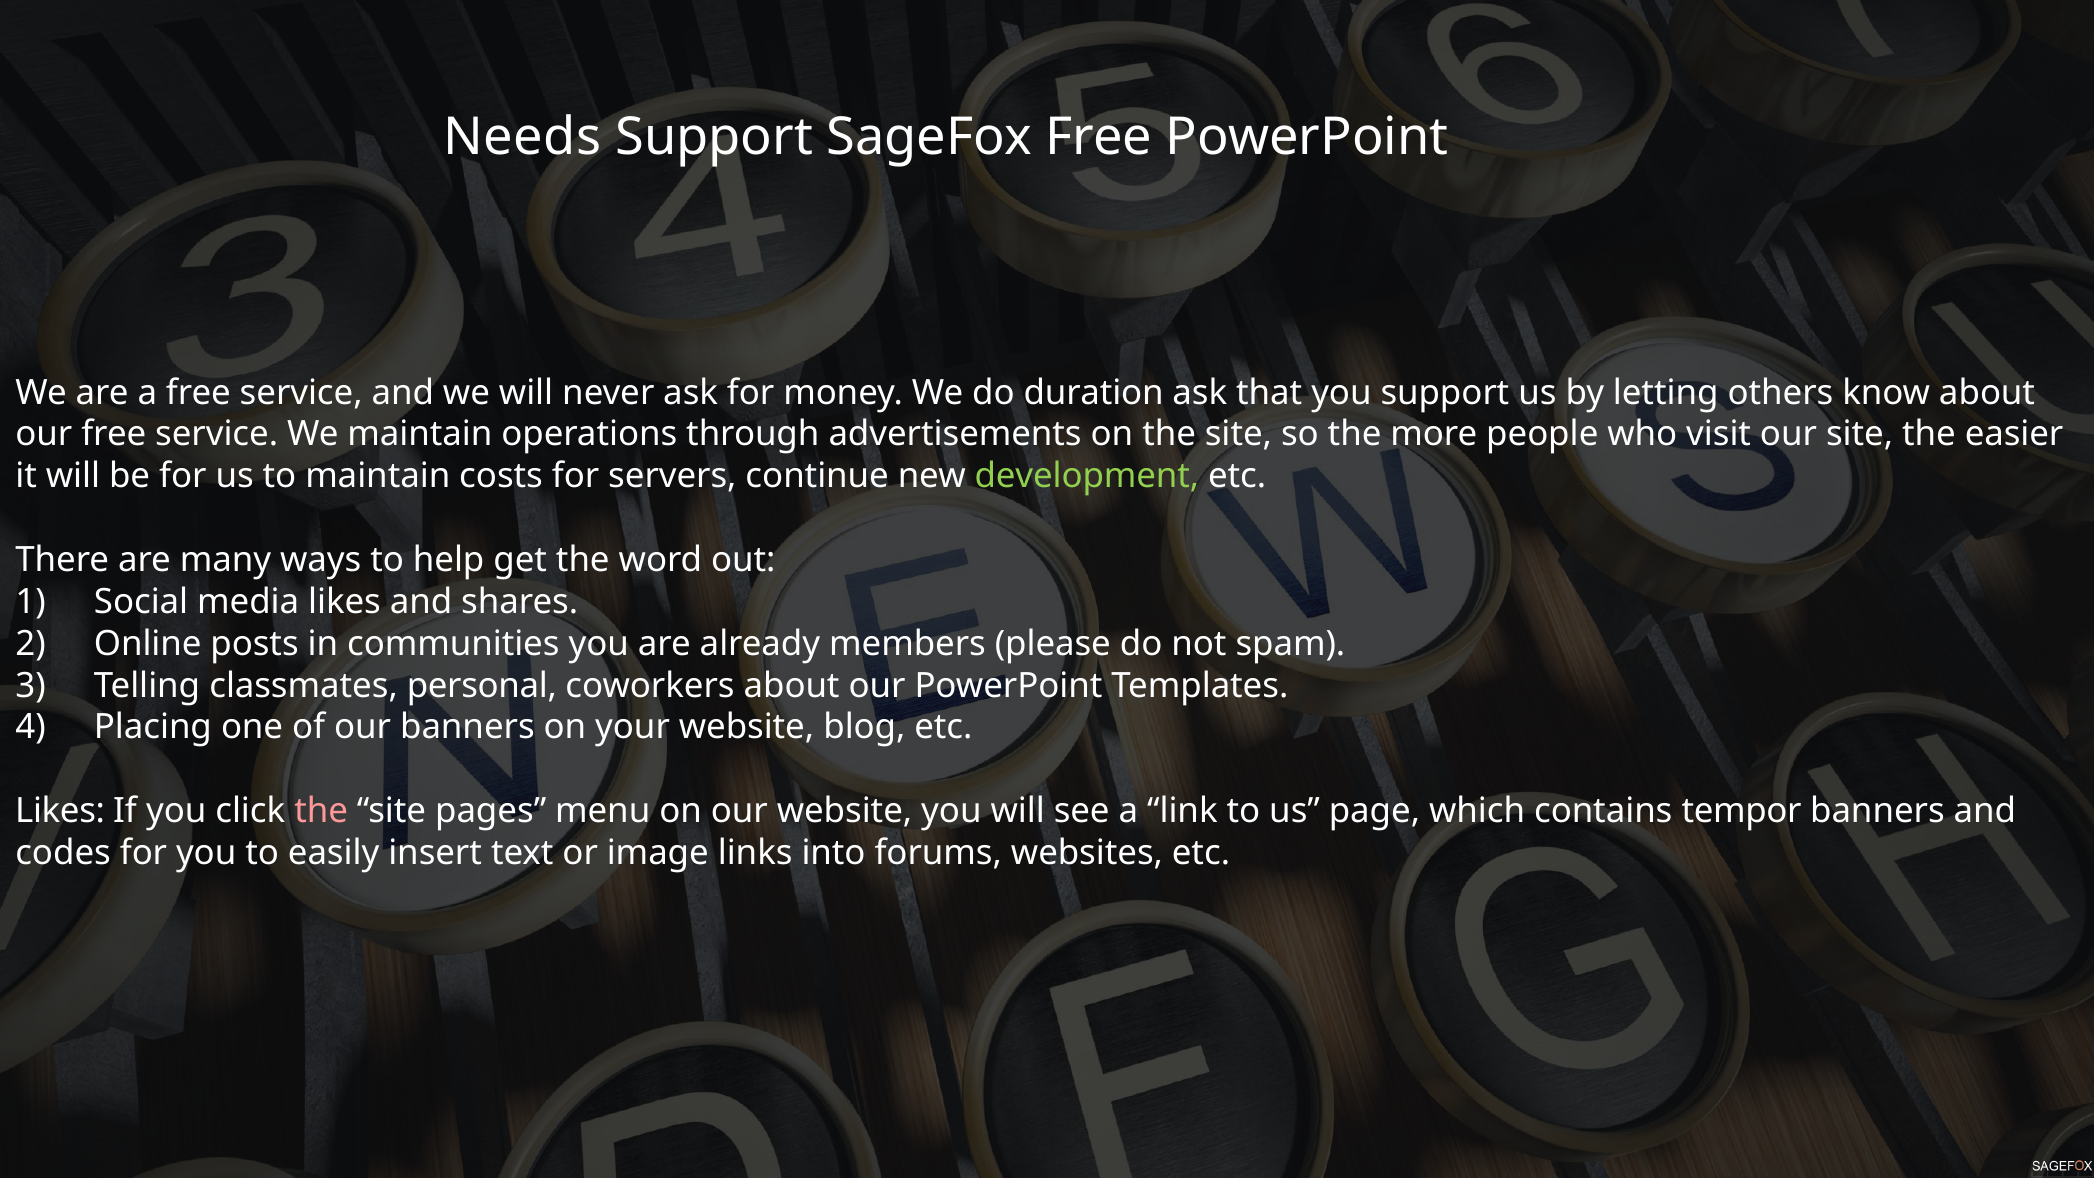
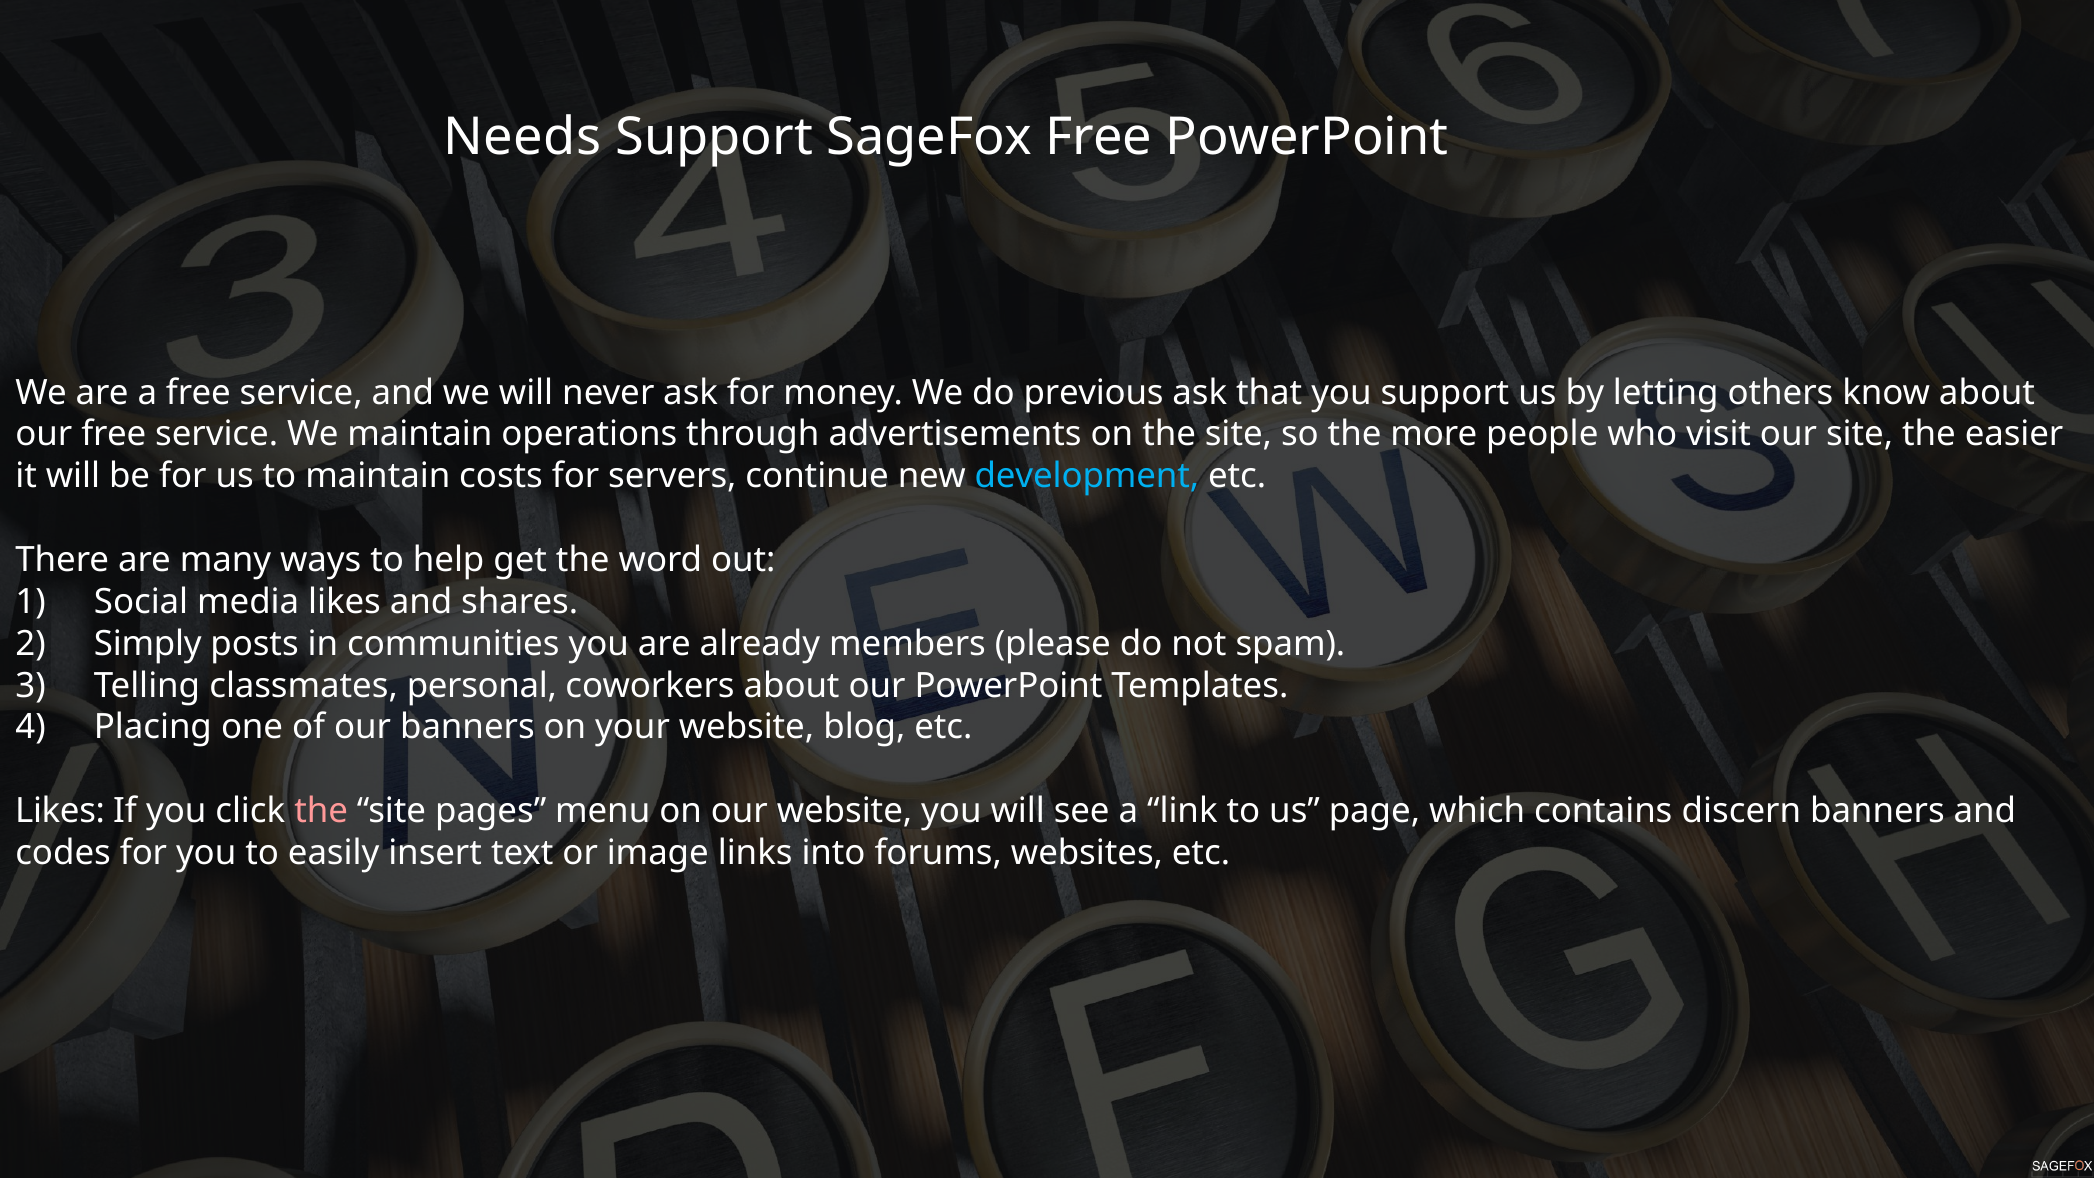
duration: duration -> previous
development colour: light green -> light blue
Online: Online -> Simply
tempor: tempor -> discern
